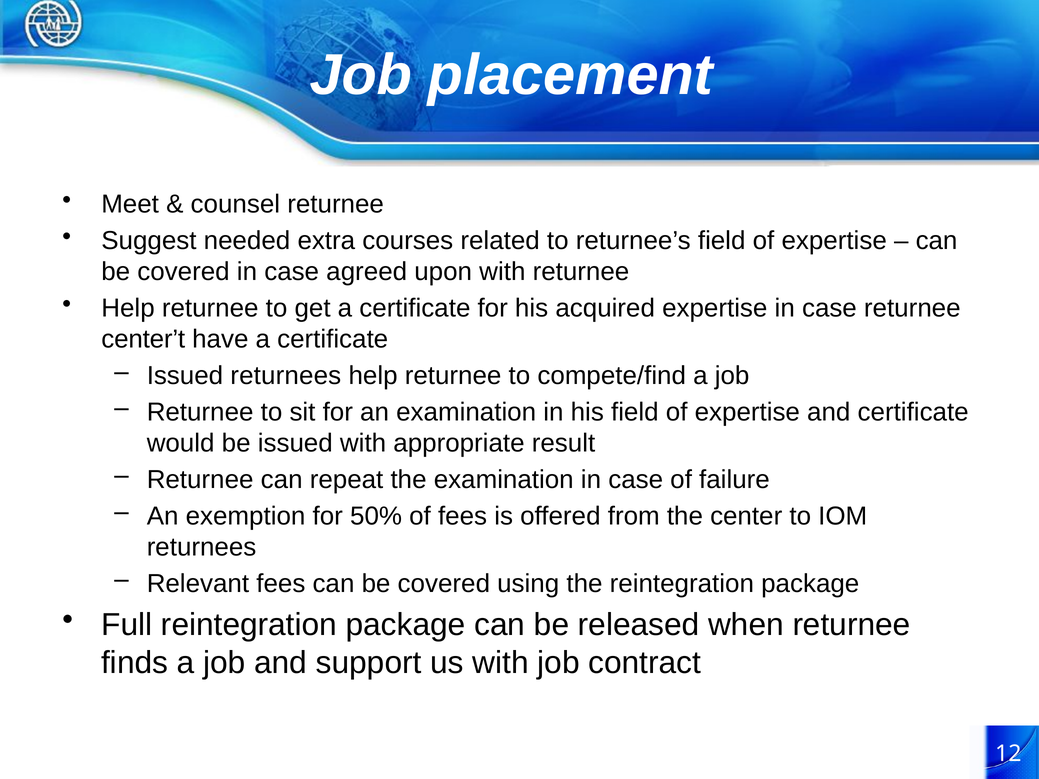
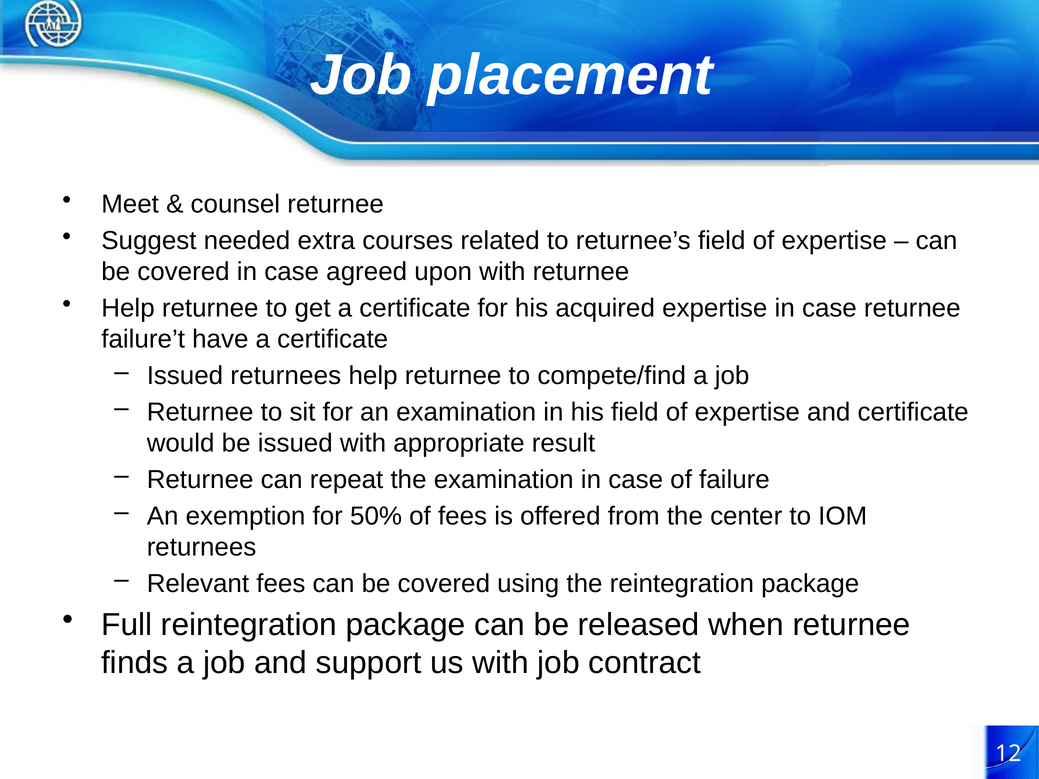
center’t: center’t -> failure’t
